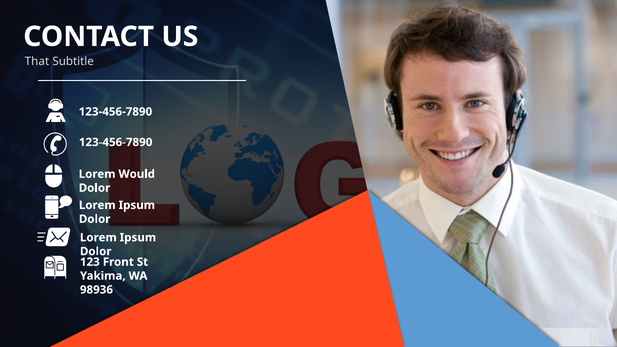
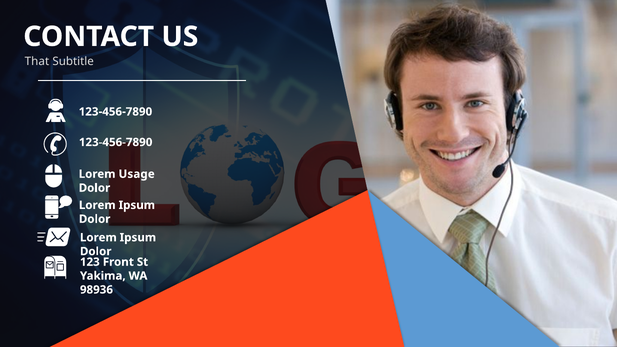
Would: Would -> Usage
